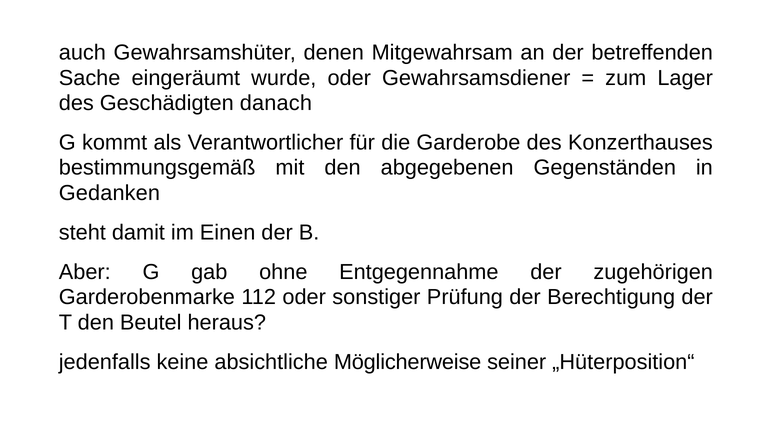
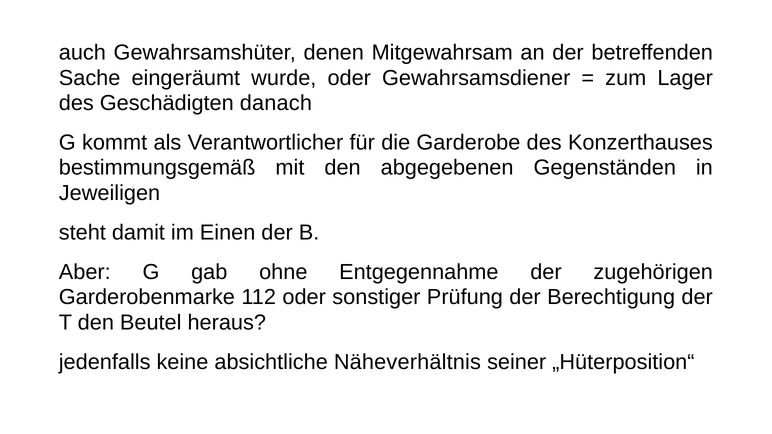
Gedanken: Gedanken -> Jeweiligen
Möglicherweise: Möglicherweise -> Näheverhältnis
